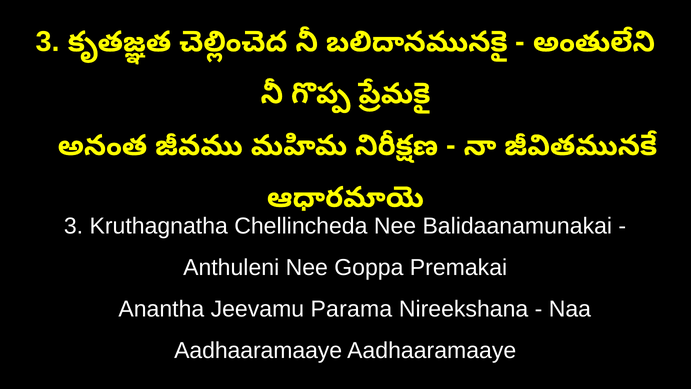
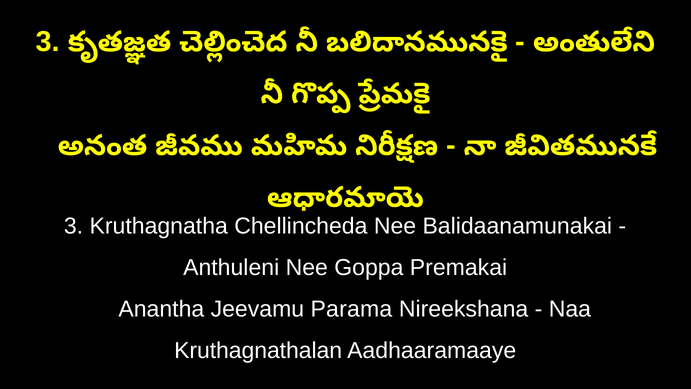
Aadhaaramaaye at (258, 351): Aadhaaramaaye -> Kruthagnathalan
